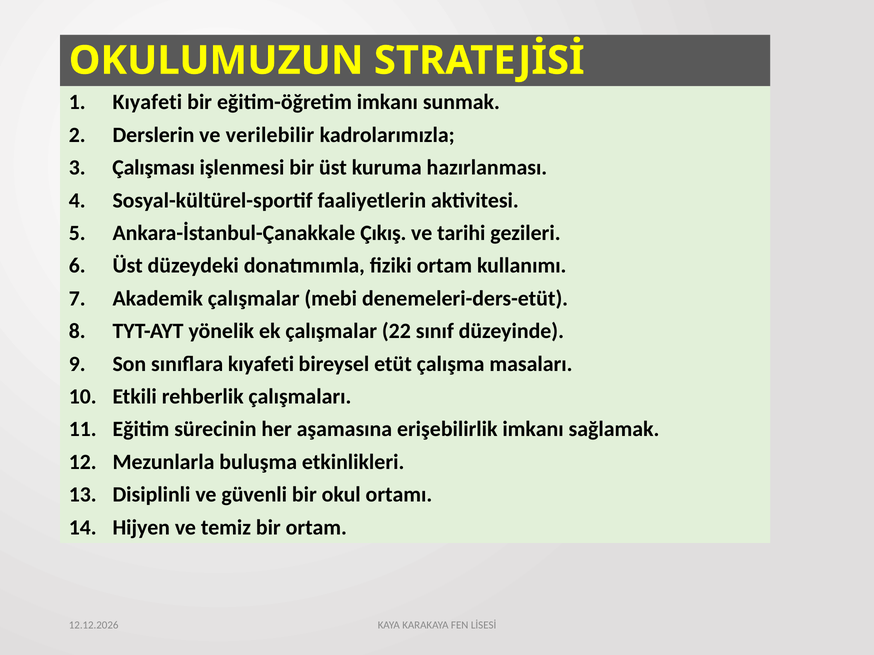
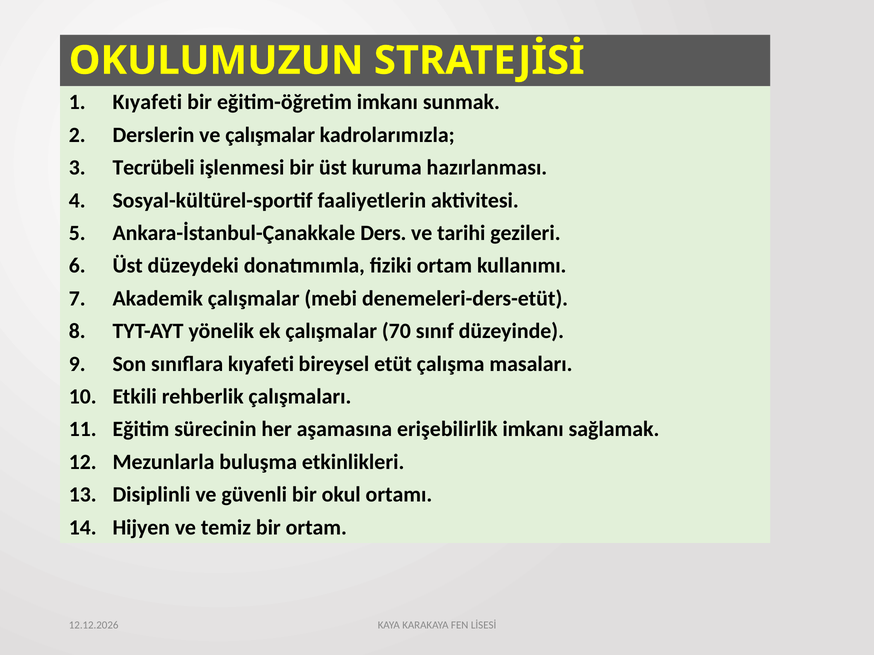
ve verilebilir: verilebilir -> çalışmalar
Çalışması: Çalışması -> Tecrübeli
Çıkış: Çıkış -> Ders
22: 22 -> 70
